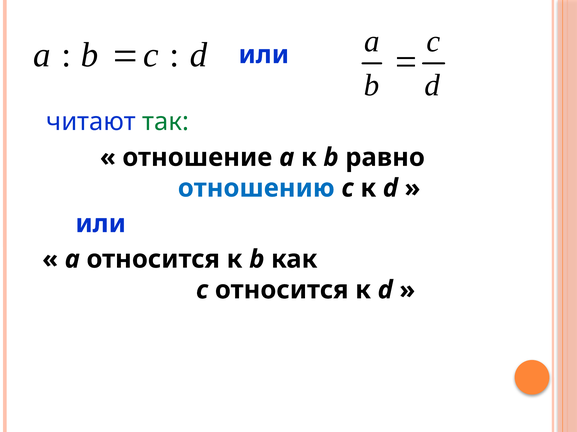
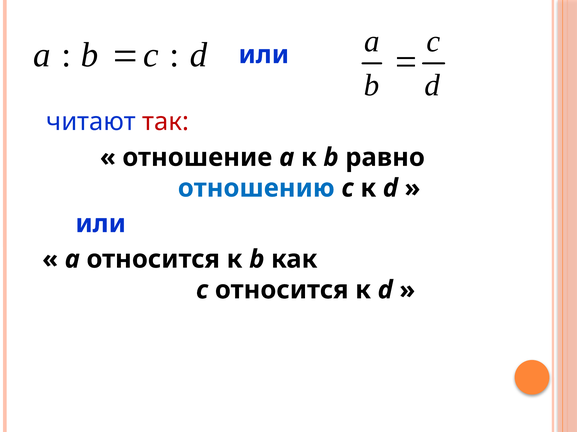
так colour: green -> red
